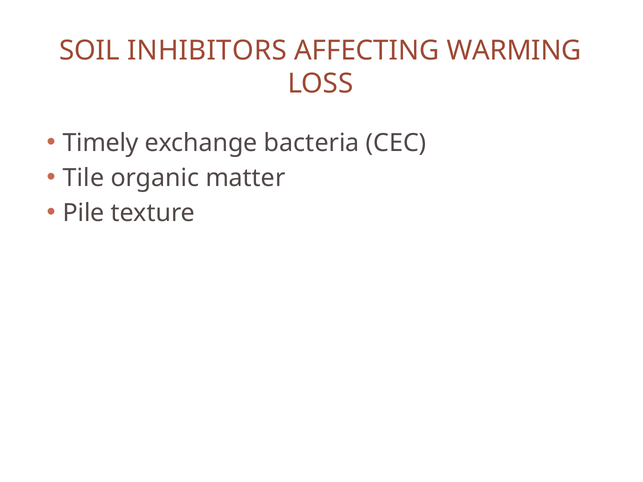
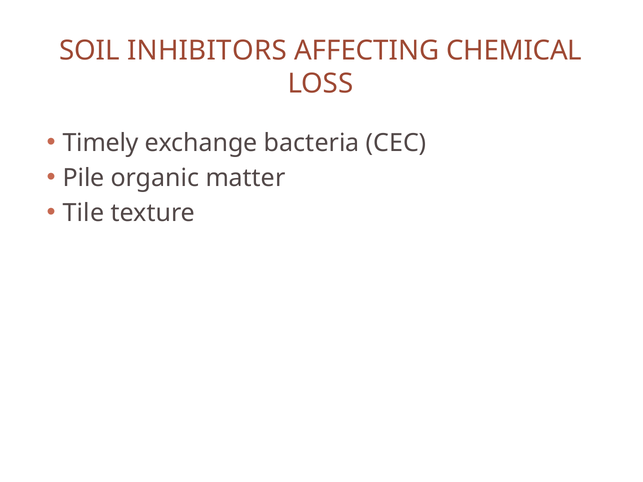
WARMING: WARMING -> CHEMICAL
Tile: Tile -> Pile
Pile: Pile -> Tile
